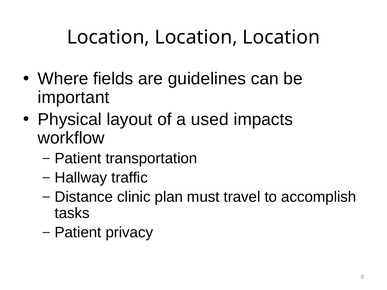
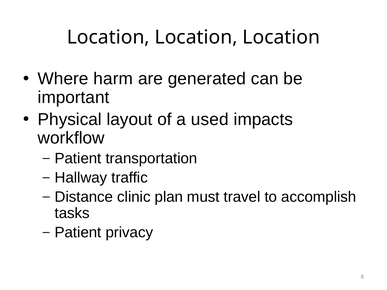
fields: fields -> harm
guidelines: guidelines -> generated
